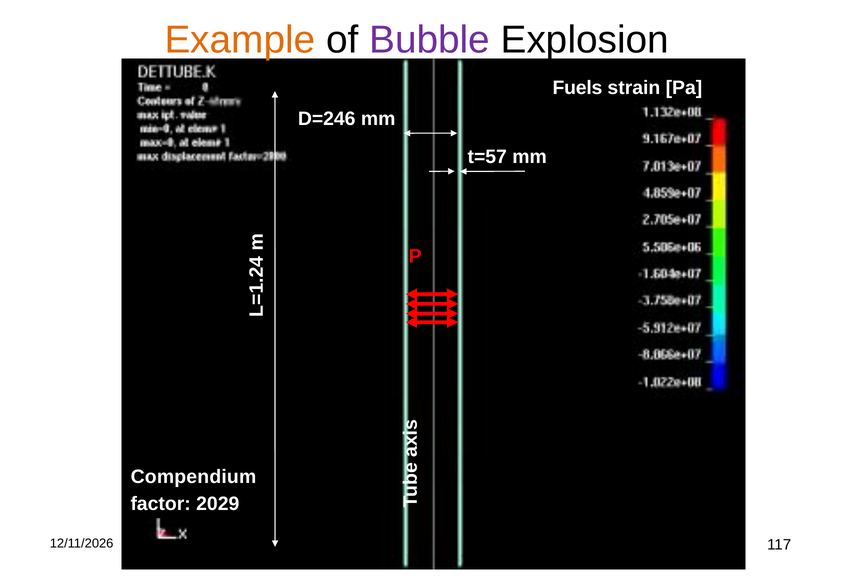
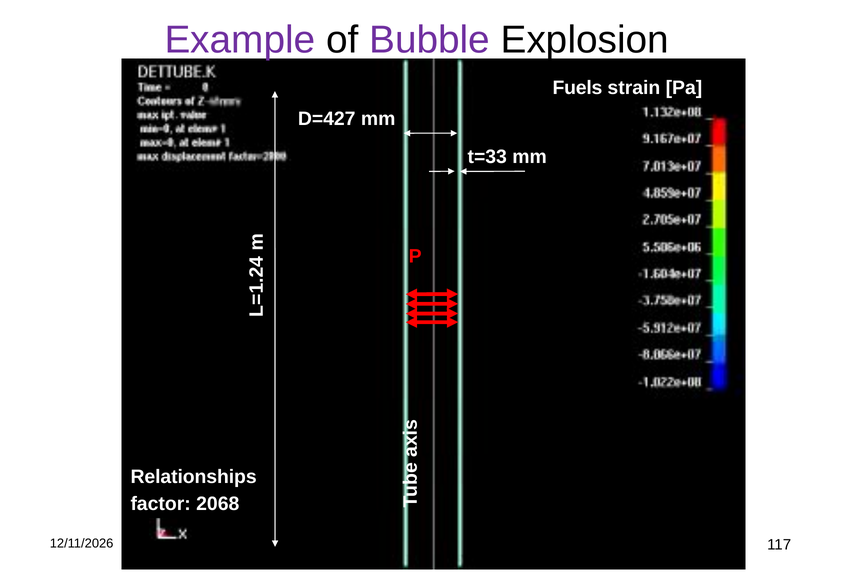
Example colour: orange -> purple
D=246: D=246 -> D=427
t=57: t=57 -> t=33
Compendium: Compendium -> Relationships
2029: 2029 -> 2068
